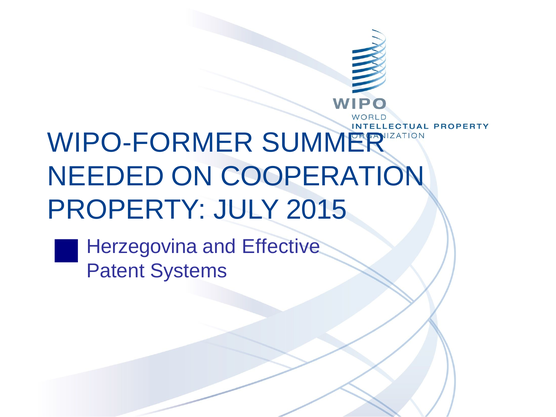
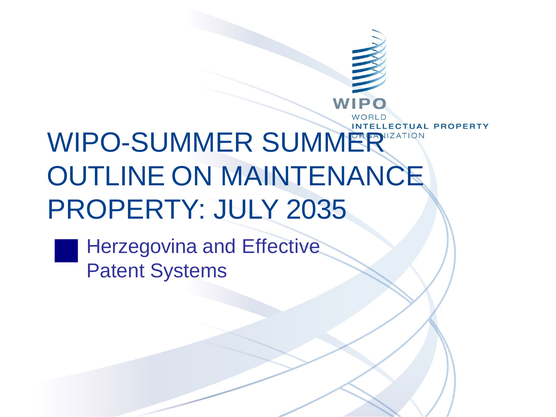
WIPO-FORMER: WIPO-FORMER -> WIPO-SUMMER
NEEDED: NEEDED -> OUTLINE
COOPERATION: COOPERATION -> MAINTENANCE
2015: 2015 -> 2035
